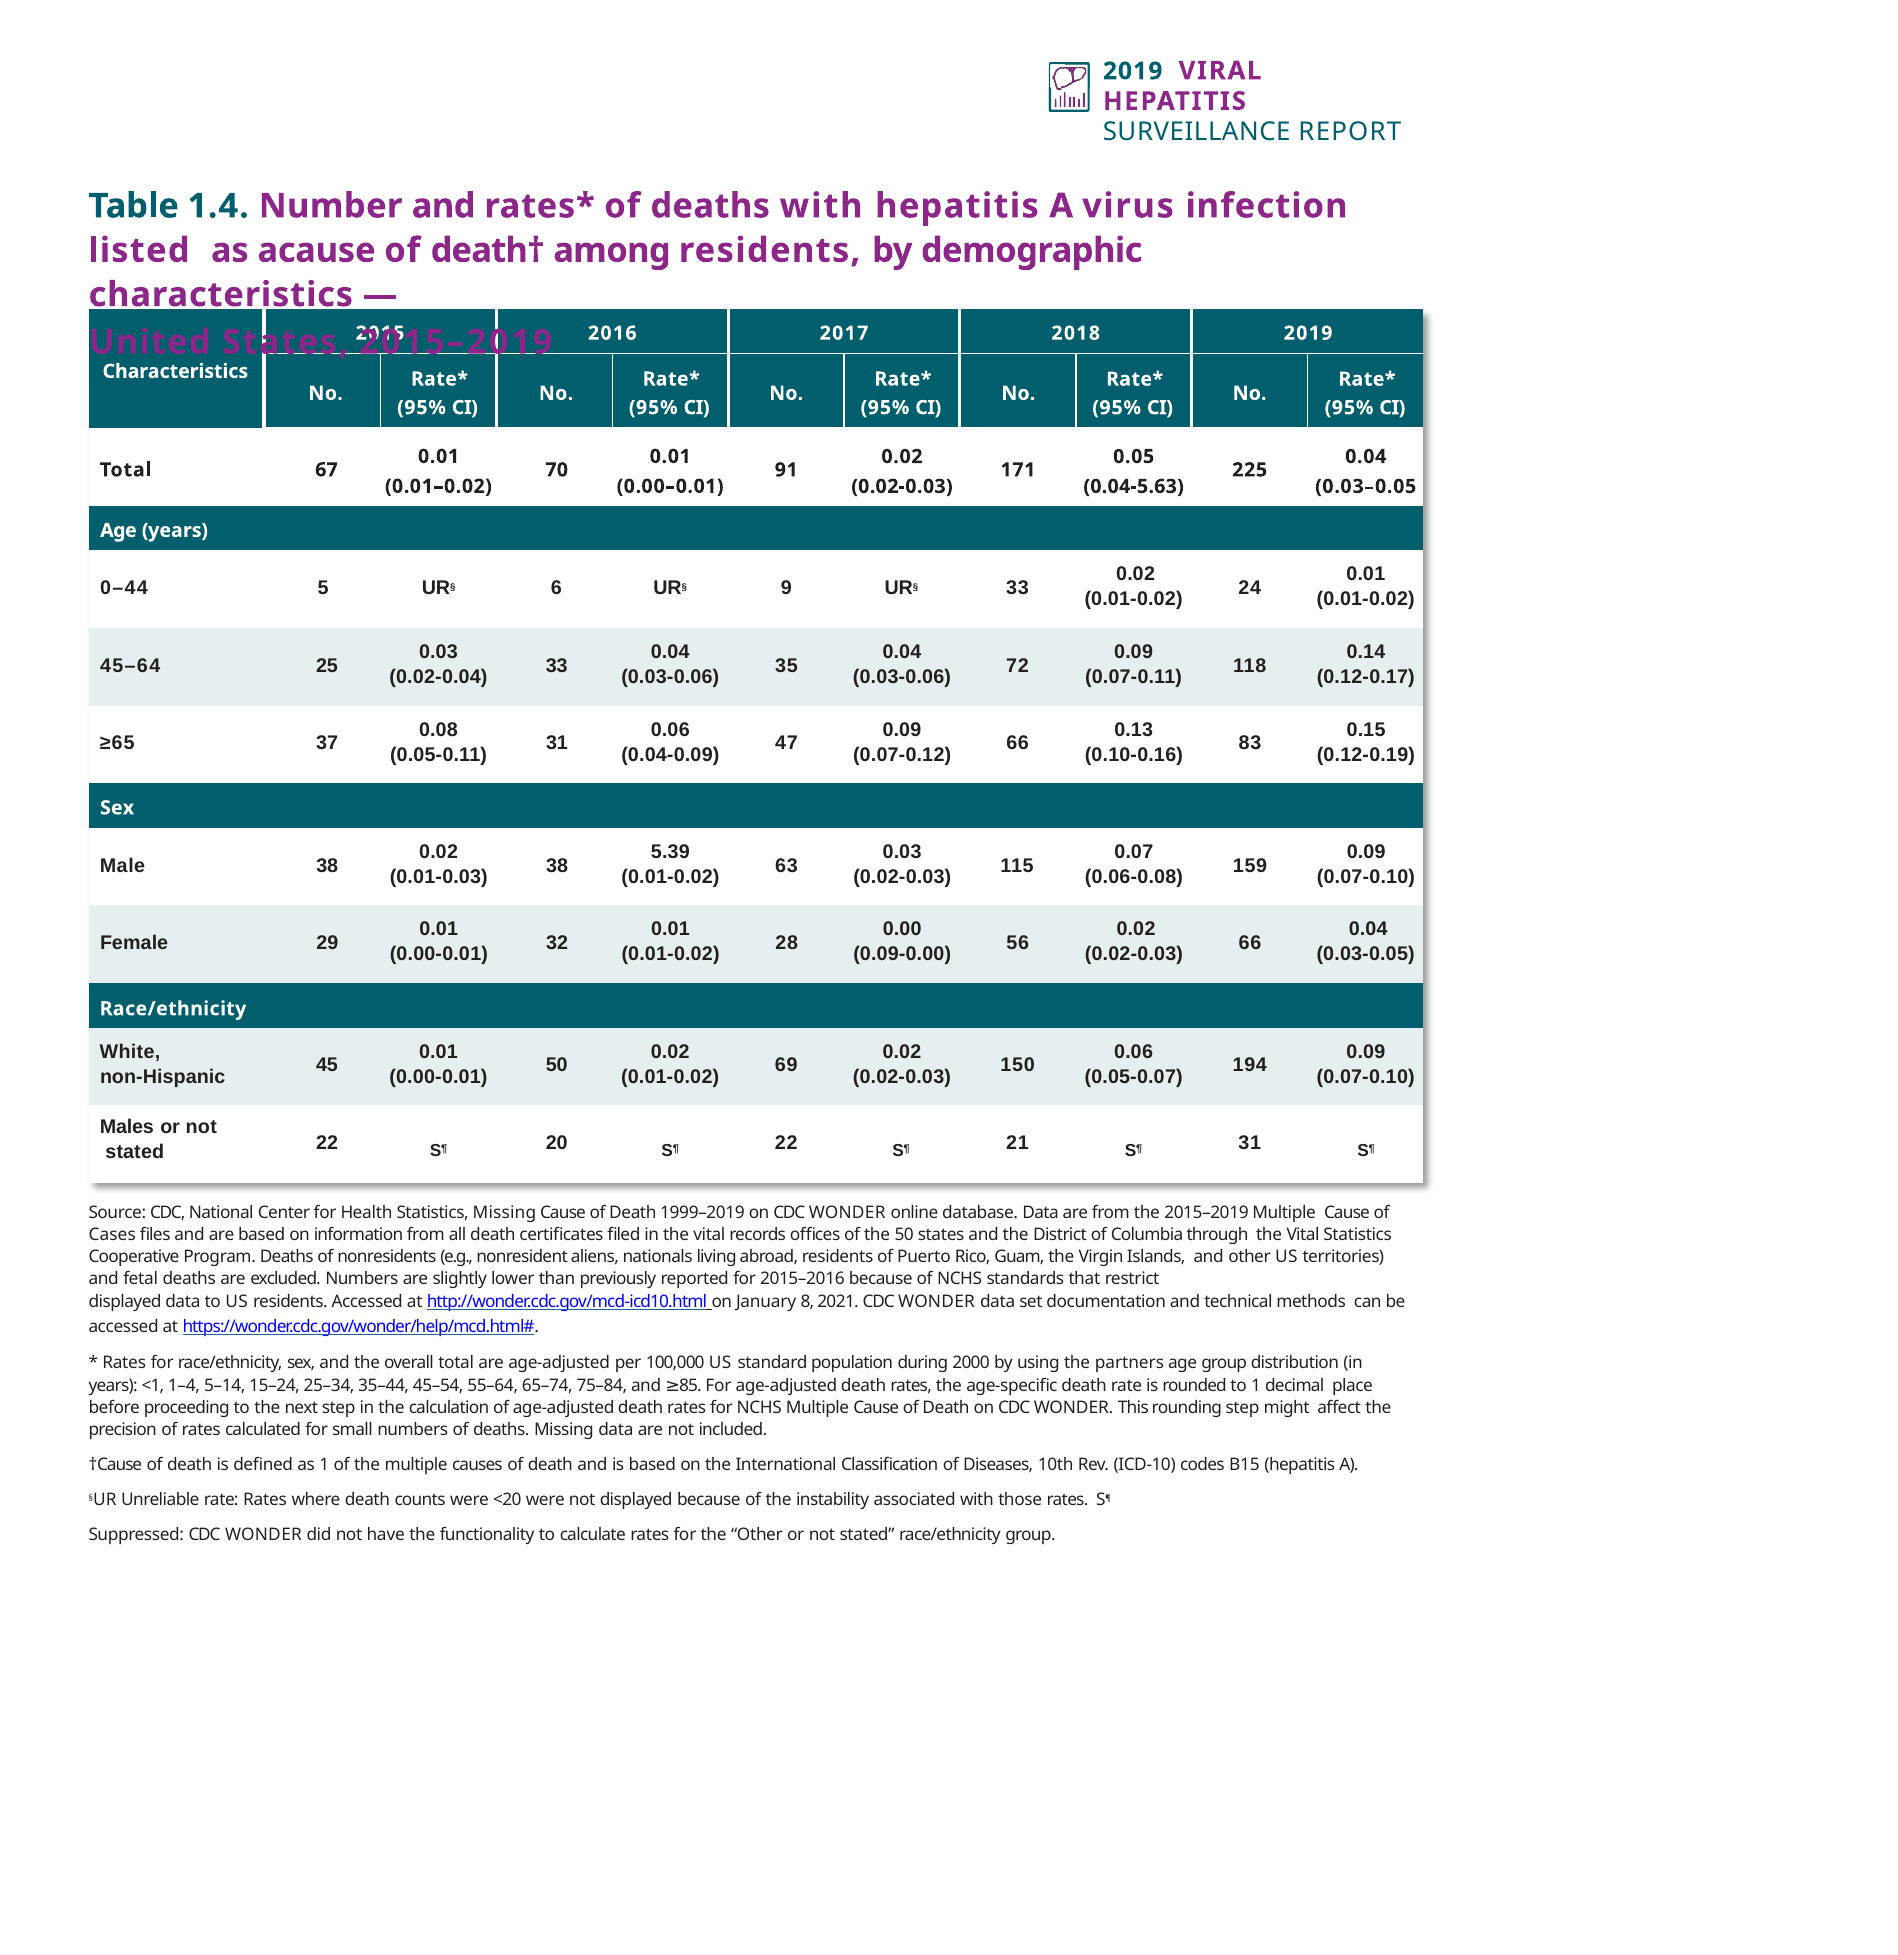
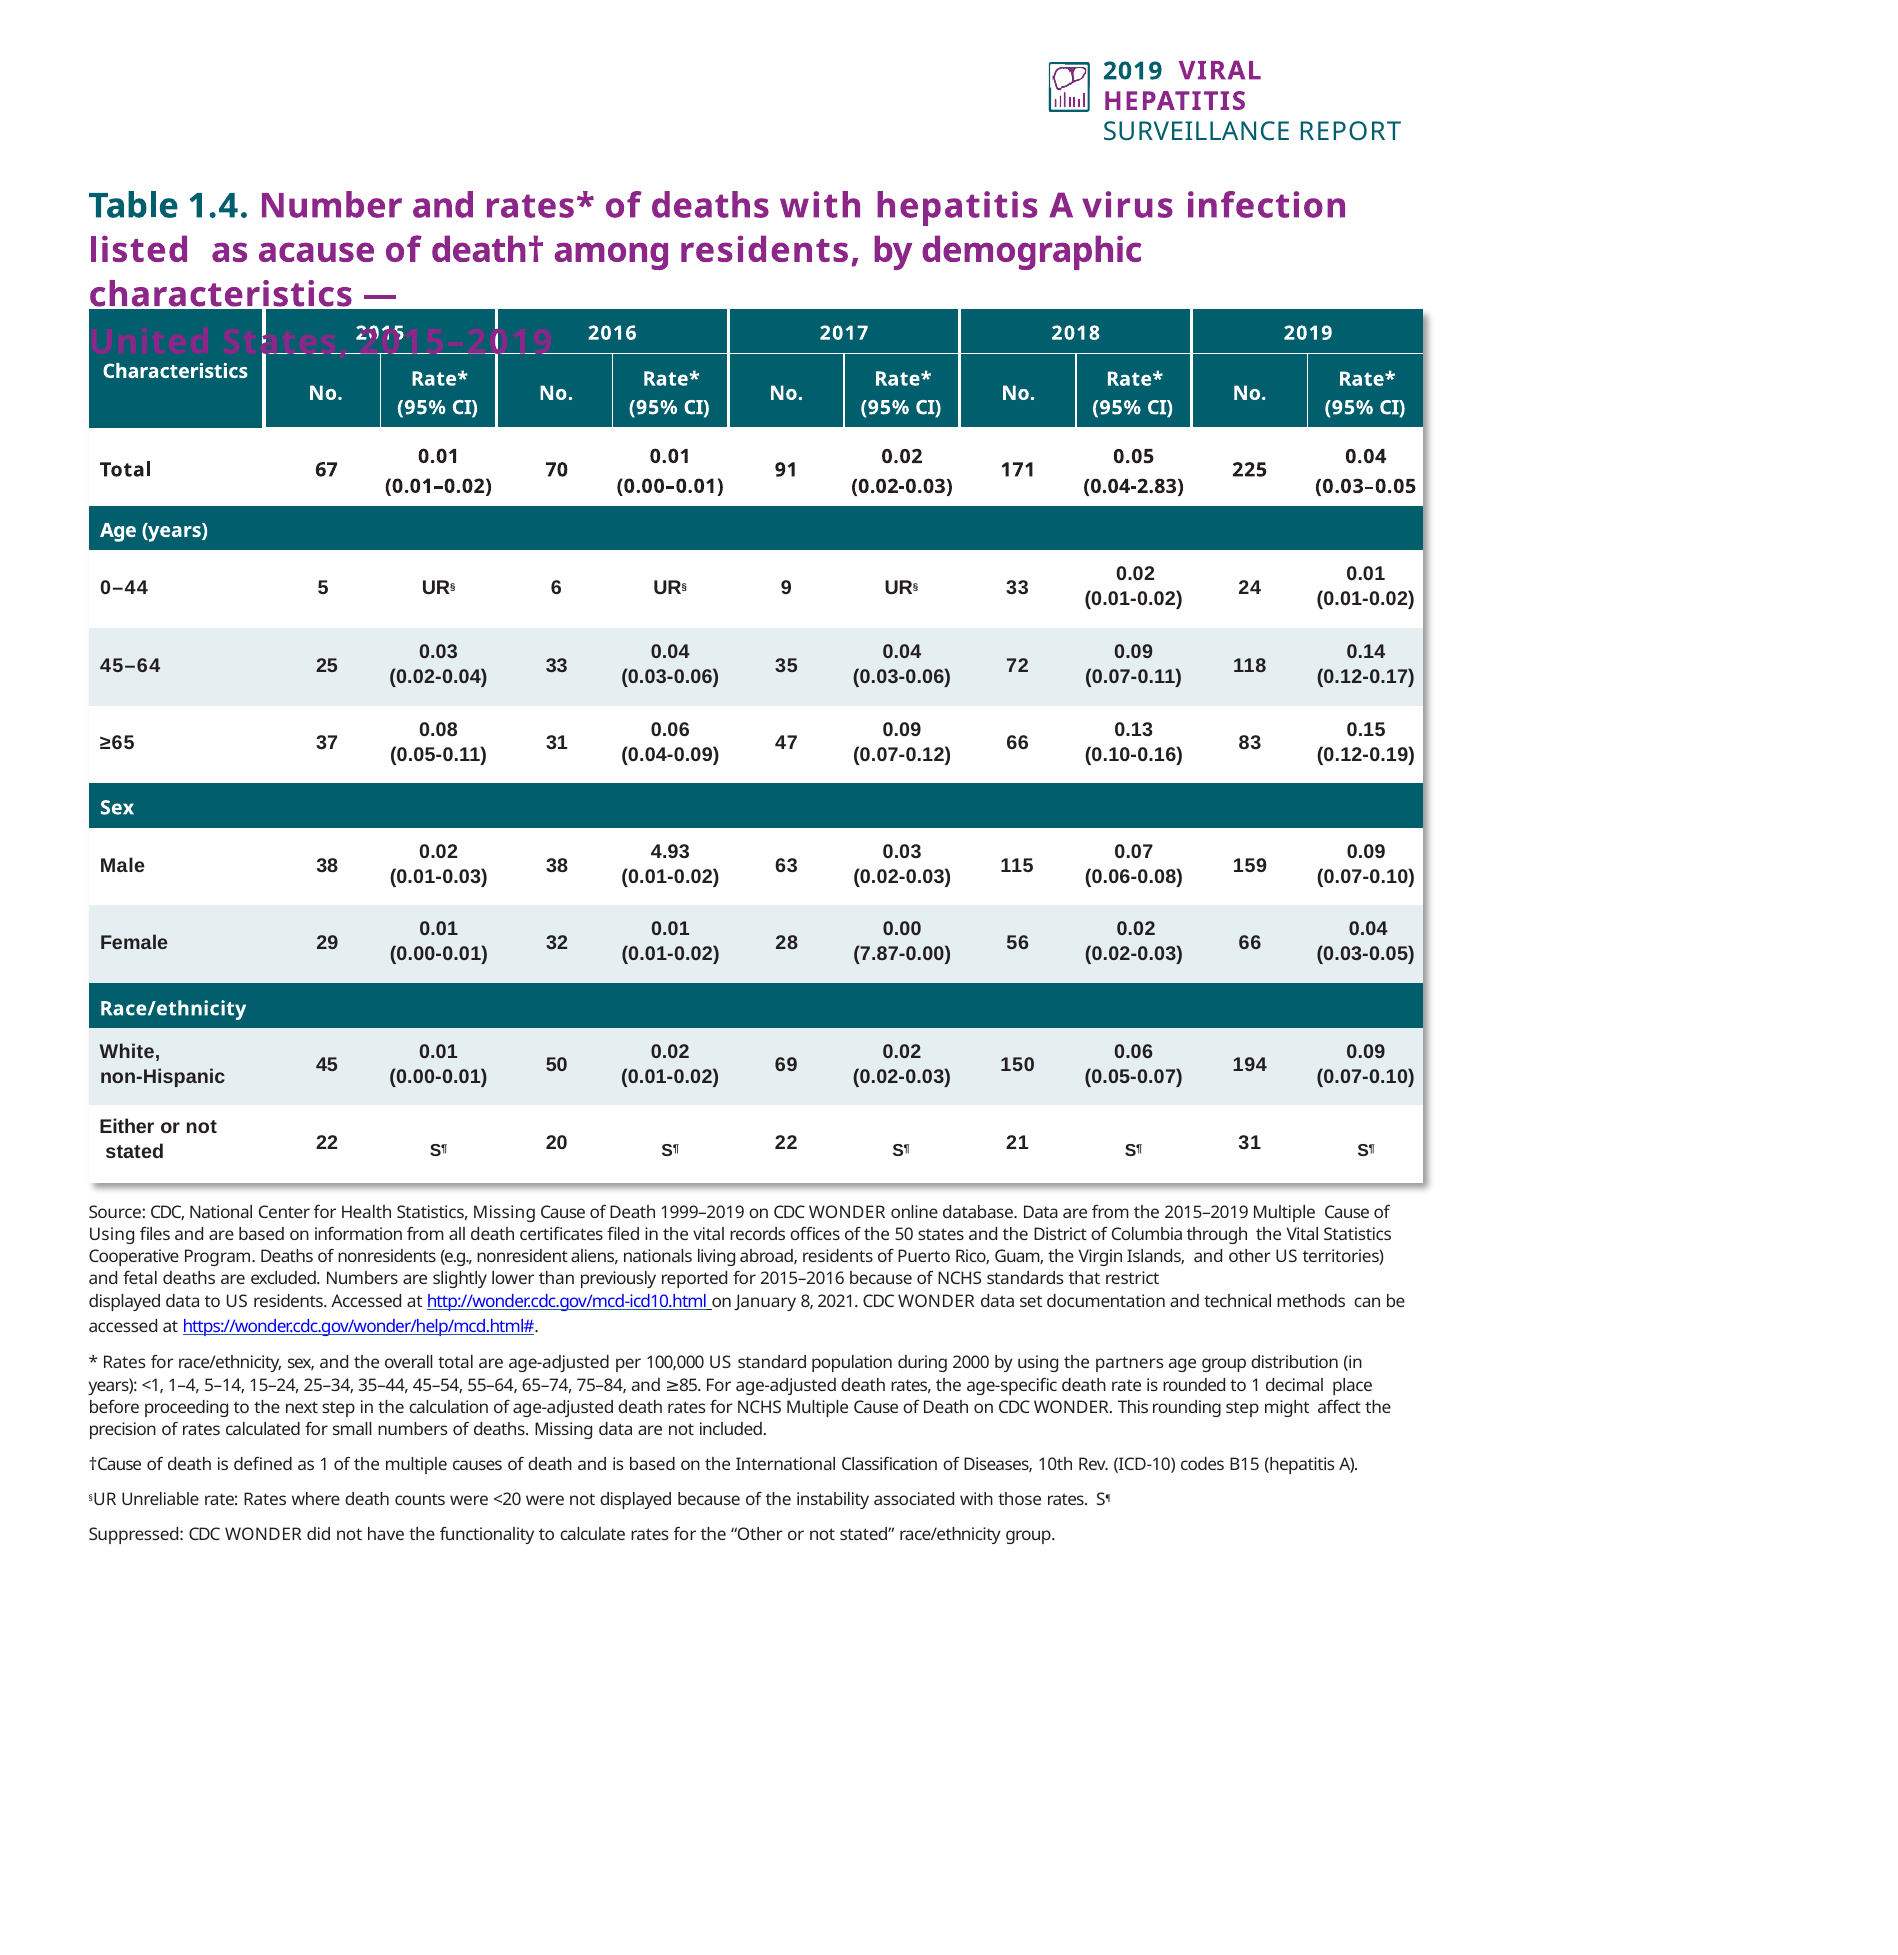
0.04-5.63: 0.04-5.63 -> 0.04-2.83
5.39: 5.39 -> 4.93
0.09-0.00: 0.09-0.00 -> 7.87-0.00
Males: Males -> Either
Cases at (112, 1235): Cases -> Using
